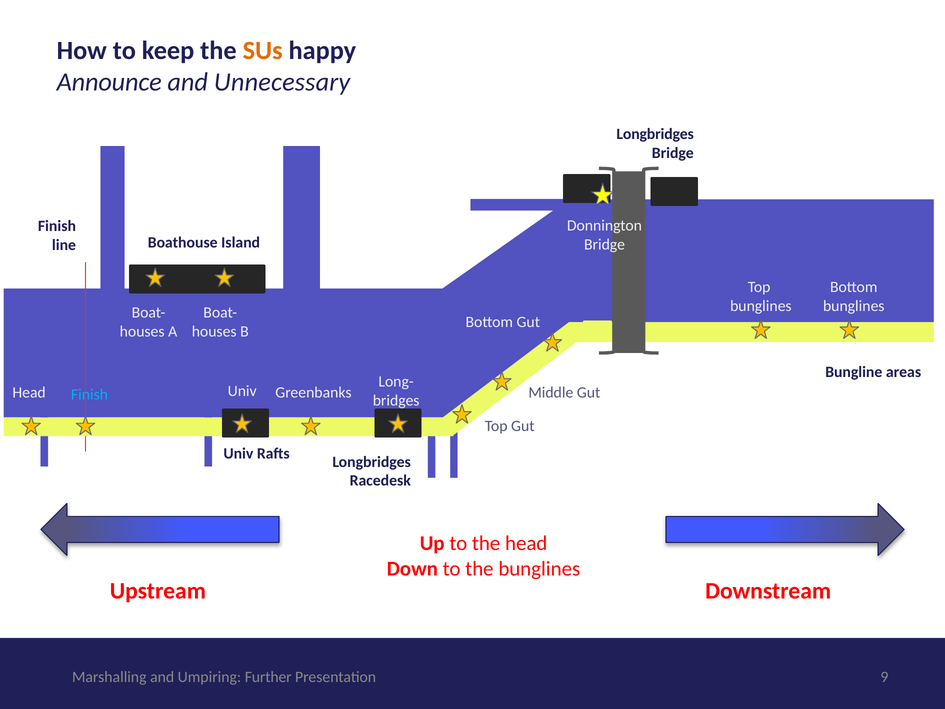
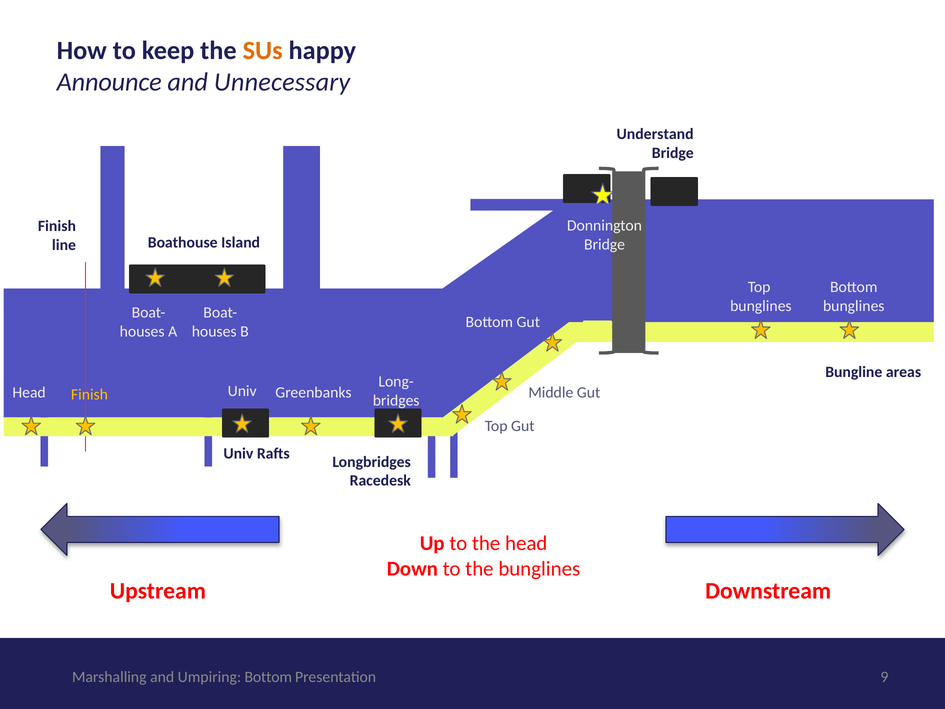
Longbridges at (655, 134): Longbridges -> Understand
Finish at (89, 394) colour: light blue -> yellow
Umpiring Further: Further -> Bottom
